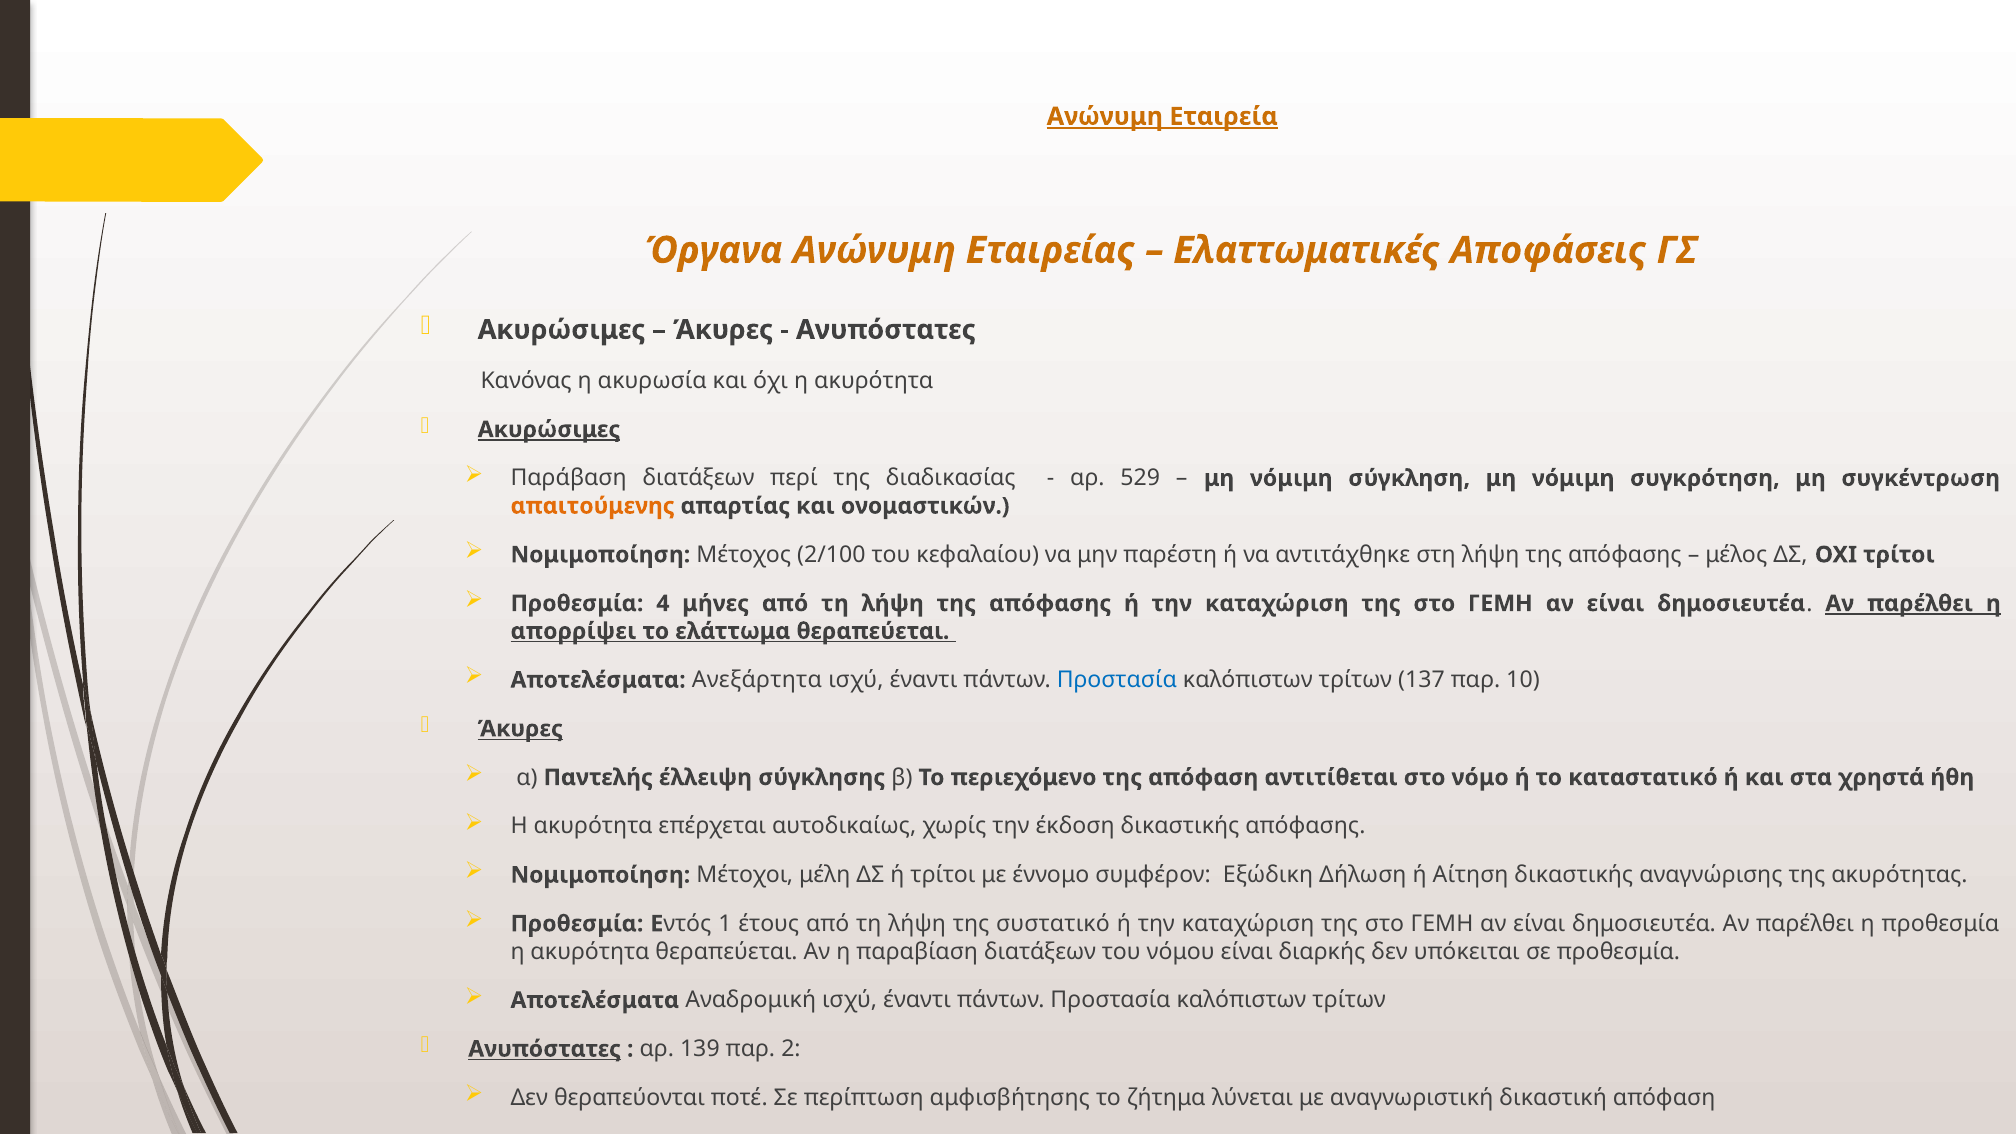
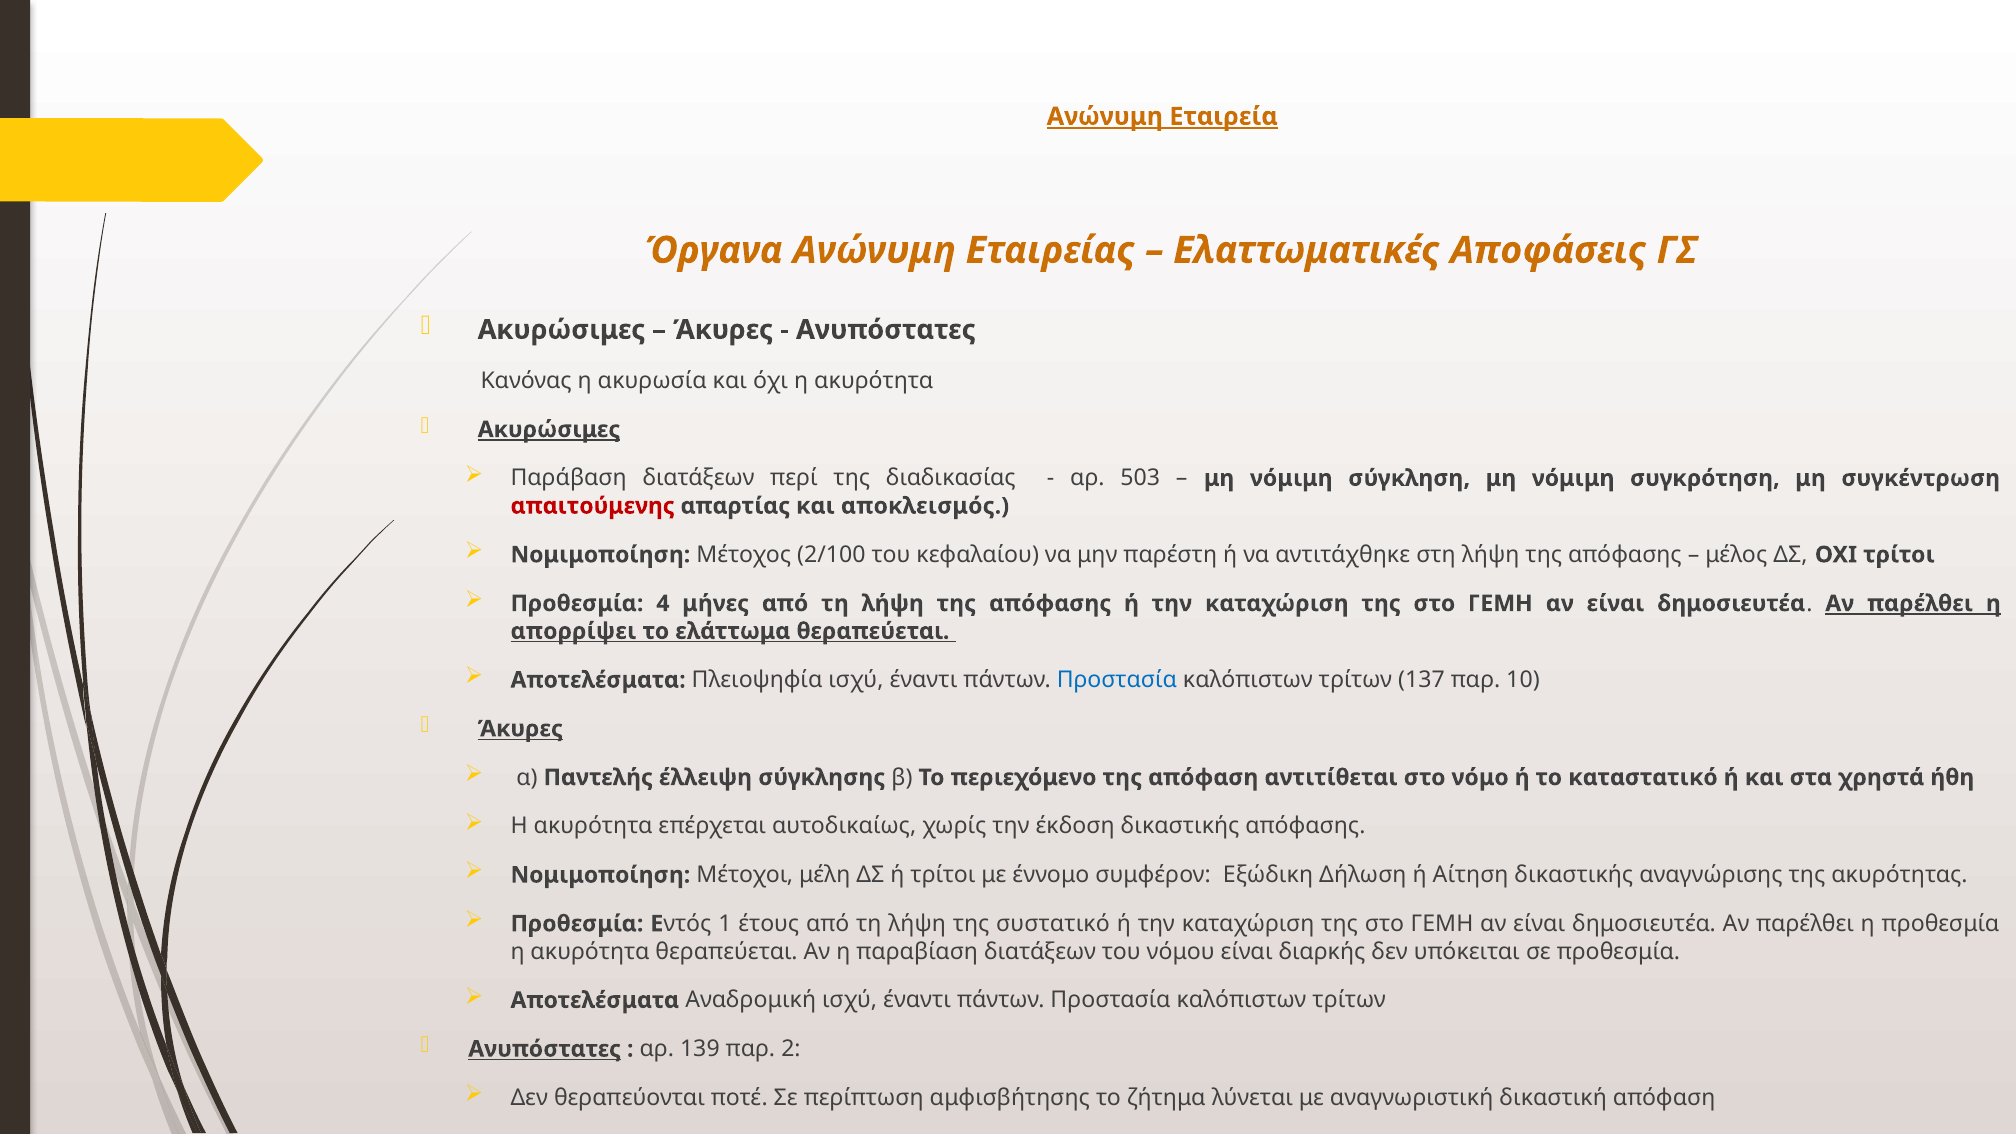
529: 529 -> 503
απαιτούμενης colour: orange -> red
ονομαστικών: ονομαστικών -> αποκλεισμός
Ανεξάρτητα: Ανεξάρτητα -> Πλειοψηφία
